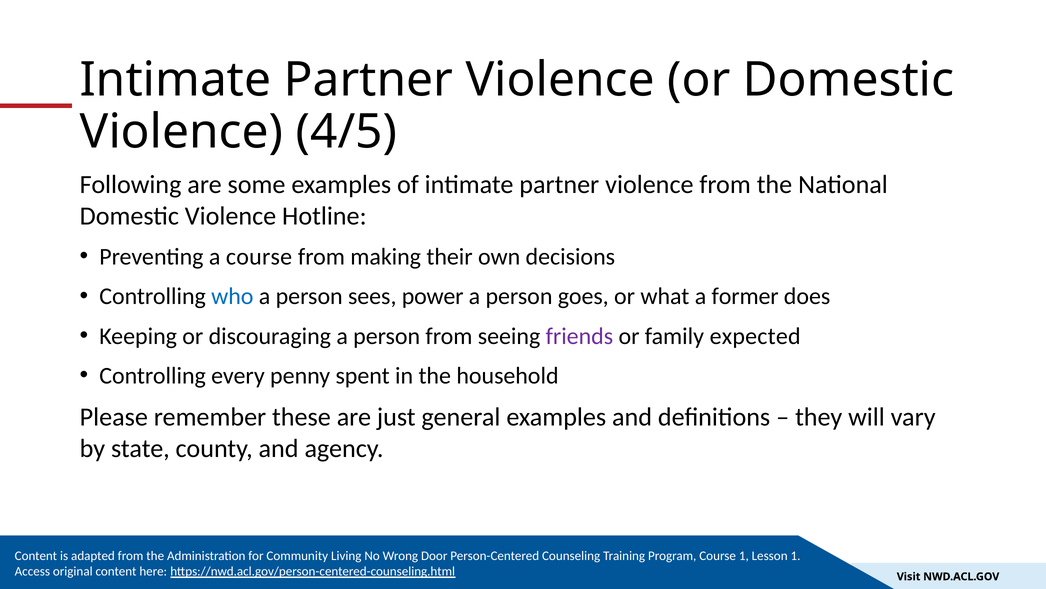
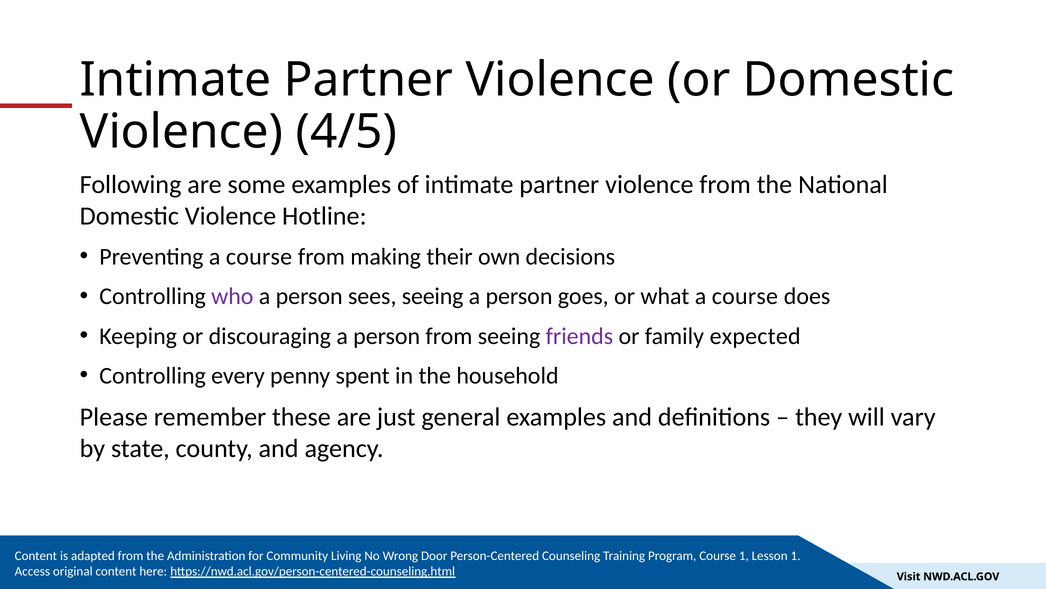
who colour: blue -> purple
sees power: power -> seeing
what a former: former -> course
